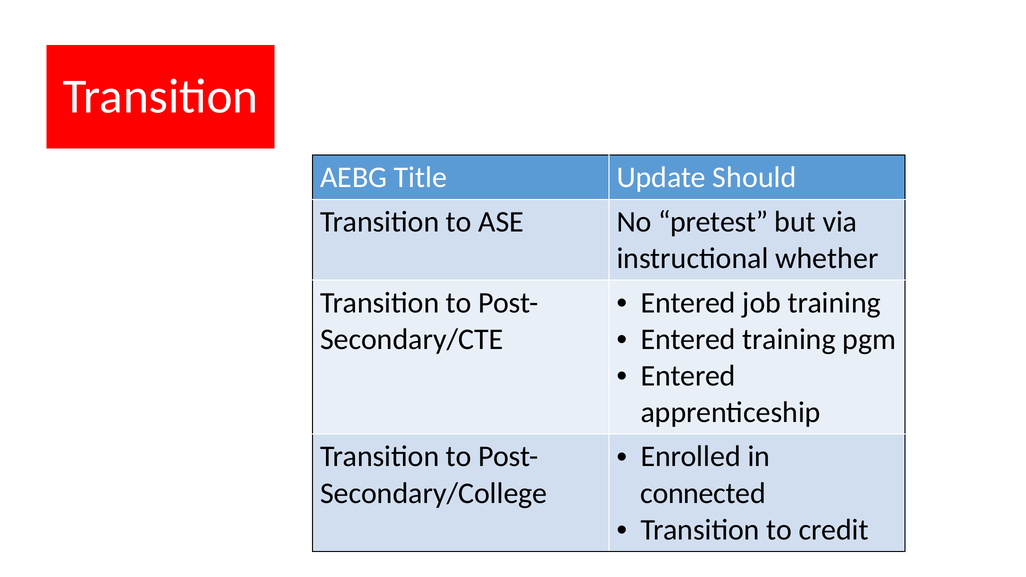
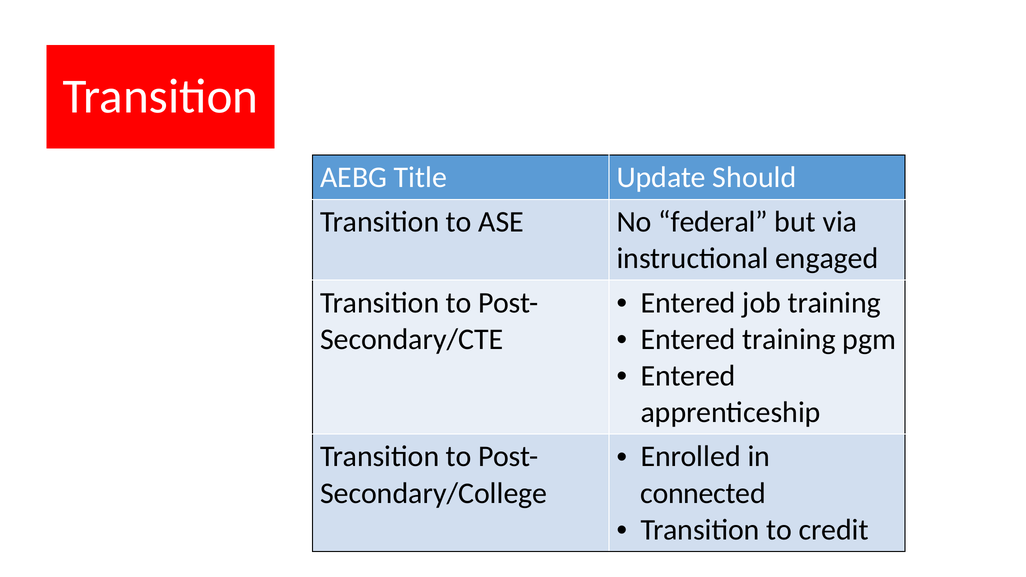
pretest: pretest -> federal
whether: whether -> engaged
